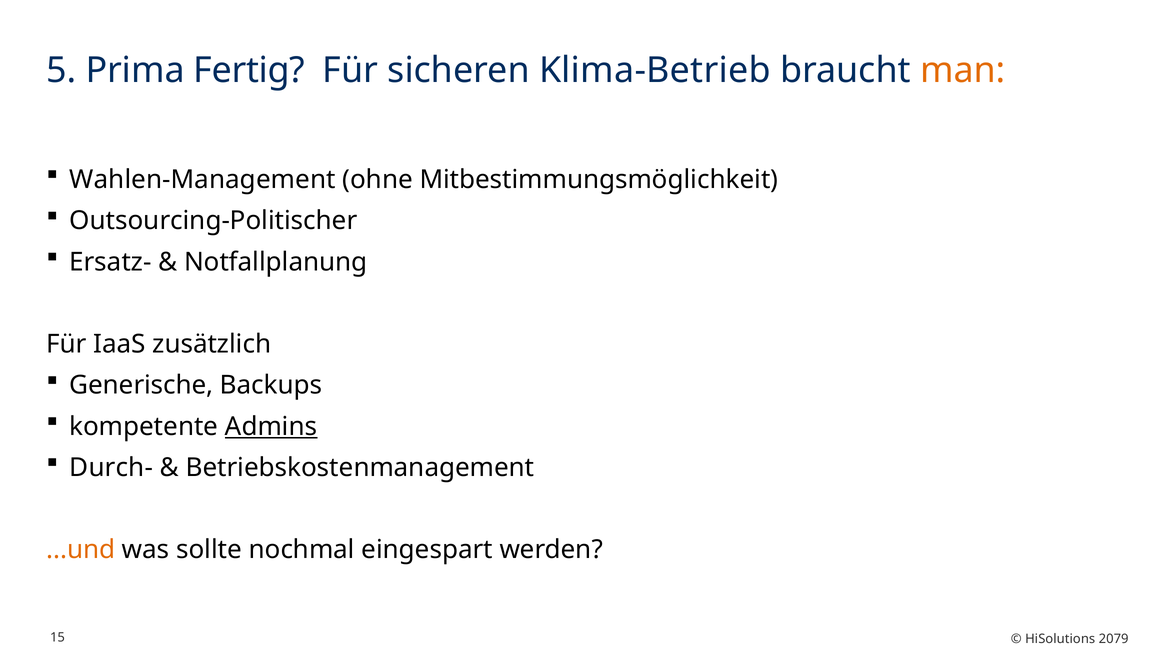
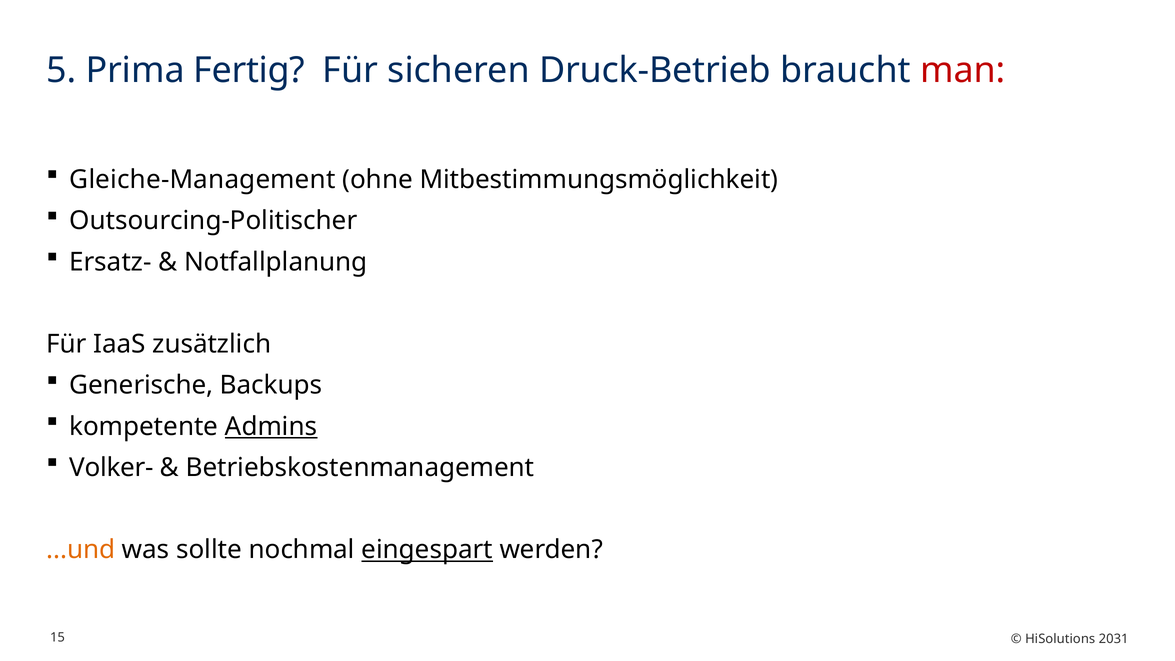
Klima-Betrieb: Klima-Betrieb -> Druck-Betrieb
man colour: orange -> red
Wahlen-Management: Wahlen-Management -> Gleiche-Management
Durch-: Durch- -> Volker-
eingespart underline: none -> present
2079: 2079 -> 2031
